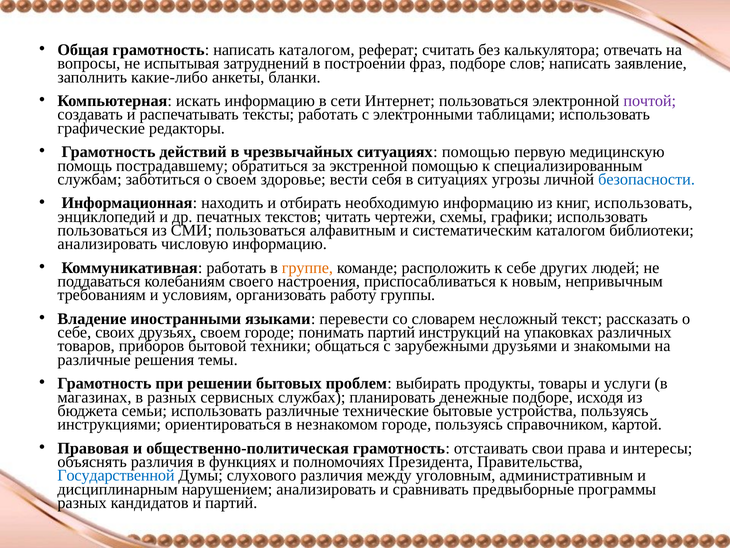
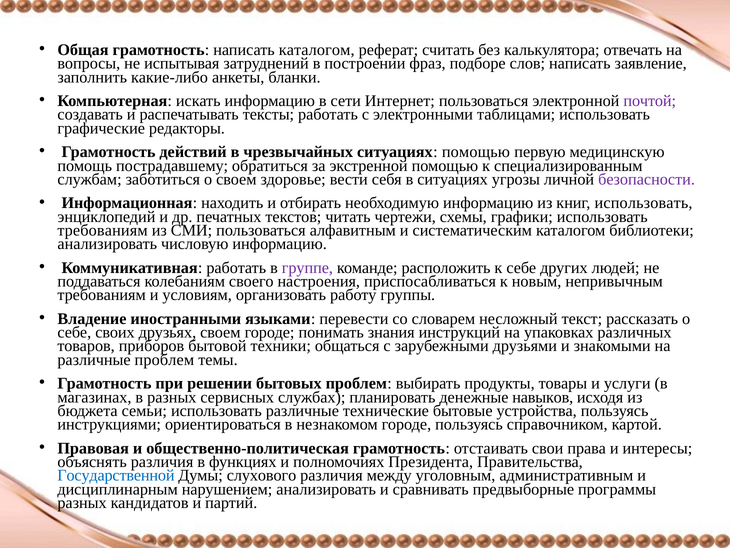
безопасности colour: blue -> purple
пользоваться at (103, 230): пользоваться -> требованиям
группе colour: orange -> purple
понимать партий: партий -> знания
различные решения: решения -> проблем
денежные подборе: подборе -> навыков
